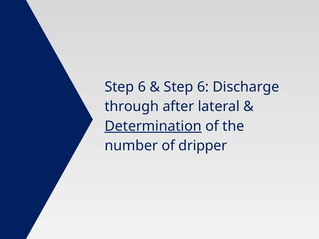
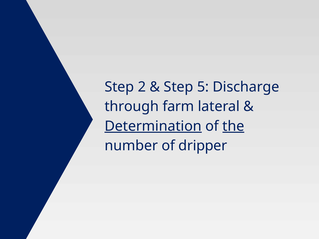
6 at (142, 87): 6 -> 2
6 at (203, 87): 6 -> 5
after: after -> farm
the underline: none -> present
